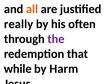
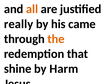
often: often -> came
the colour: purple -> orange
while: while -> shine
